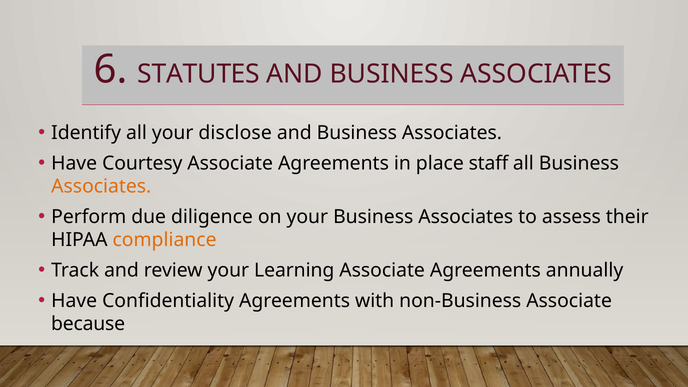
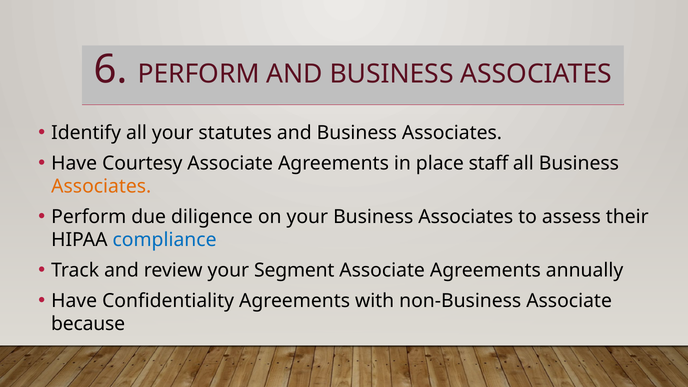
6 STATUTES: STATUTES -> PERFORM
disclose: disclose -> statutes
compliance colour: orange -> blue
Learning: Learning -> Segment
